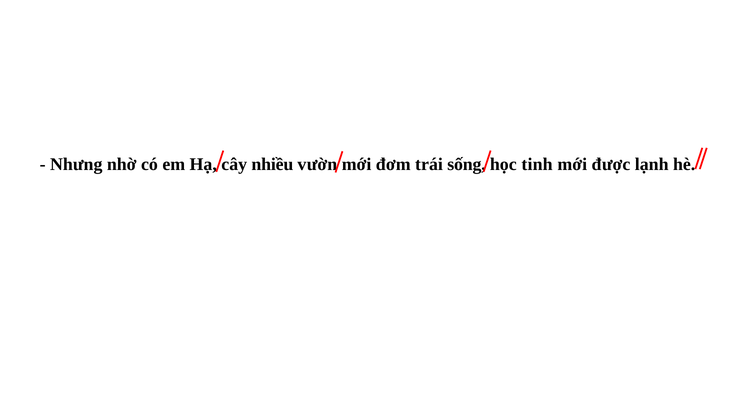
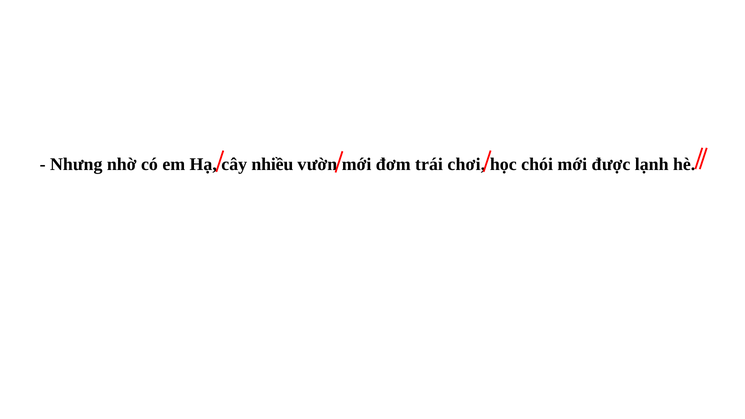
sống: sống -> chơi
tinh: tinh -> chói
